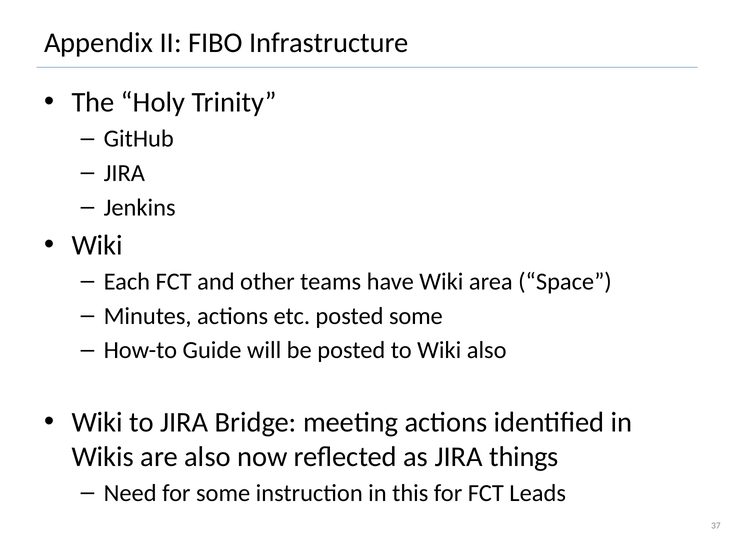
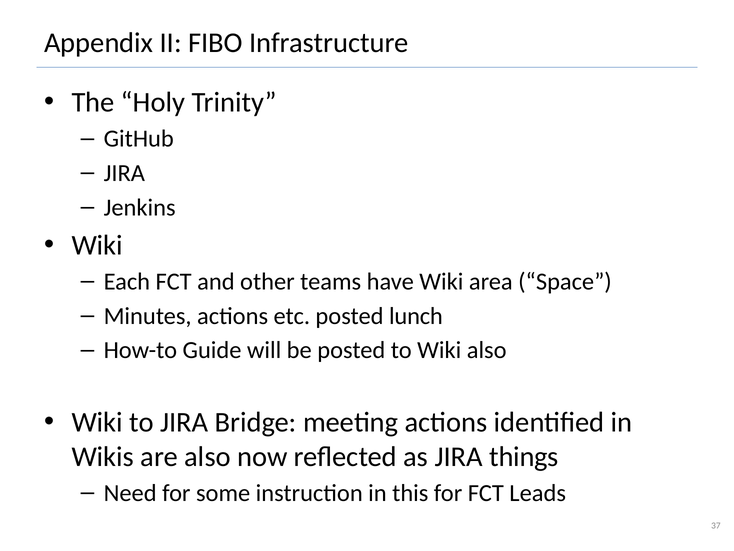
posted some: some -> lunch
